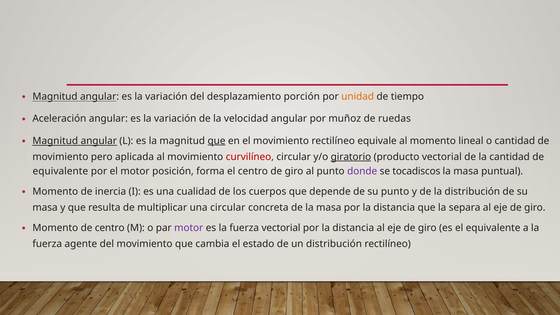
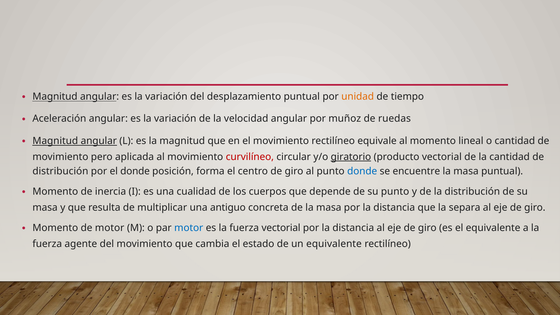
desplazamiento porción: porción -> puntual
que at (217, 141) underline: present -> none
equivalente at (60, 171): equivalente -> distribución
el motor: motor -> donde
donde at (362, 171) colour: purple -> blue
tocadiscos: tocadiscos -> encuentre
una circular: circular -> antiguo
de centro: centro -> motor
motor at (189, 228) colour: purple -> blue
un distribución: distribución -> equivalente
